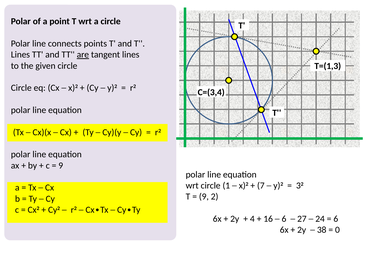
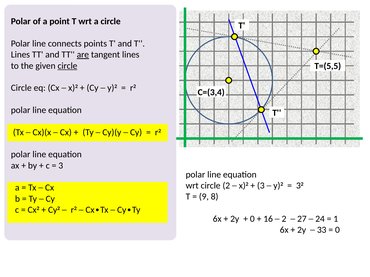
circle at (67, 66) underline: none -> present
T=(1,3: T=(1,3 -> T=(5,5
9 at (61, 166): 9 -> 3
circle 1: 1 -> 2
7 at (261, 186): 7 -> 3
2: 2 -> 8
4 at (252, 219): 4 -> 0
6 at (284, 219): 6 -> 2
6 at (336, 219): 6 -> 1
38: 38 -> 33
